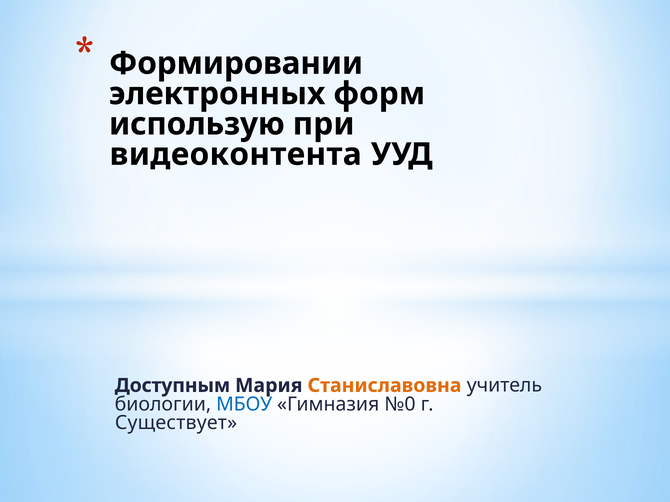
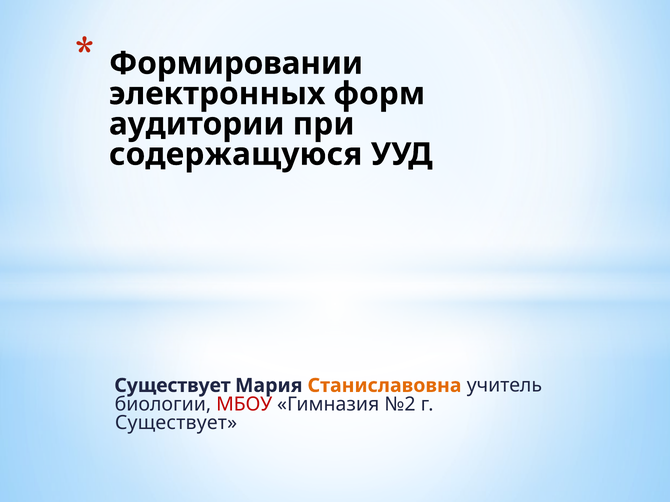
использую: использую -> аудитории
видеоконтента: видеоконтента -> содержащуюся
Доступным at (172, 386): Доступным -> Существует
МБОУ colour: blue -> red
№0: №0 -> №2
